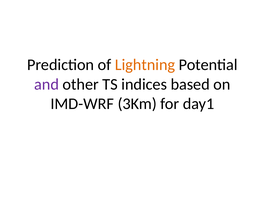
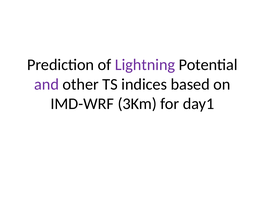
Lightning colour: orange -> purple
